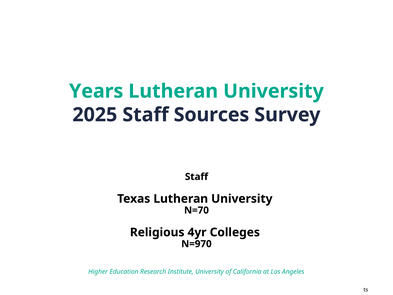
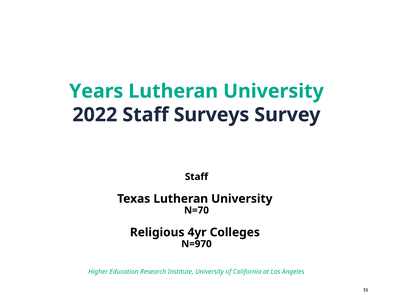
2025: 2025 -> 2022
Sources: Sources -> Surveys
